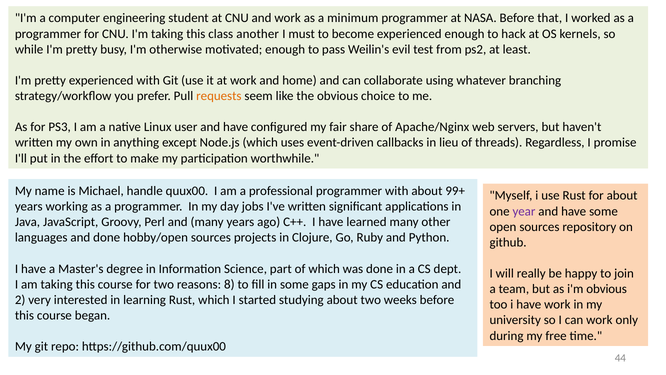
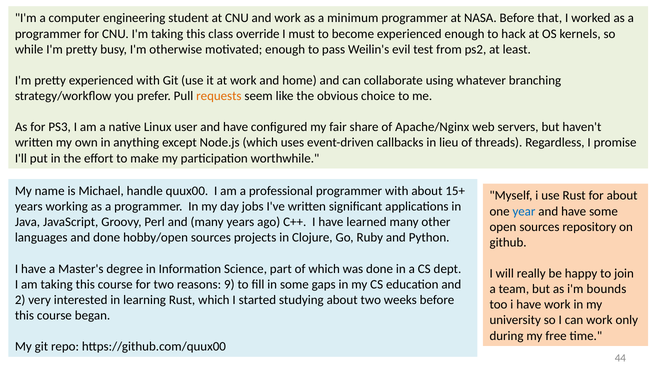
another: another -> override
99+: 99+ -> 15+
year colour: purple -> blue
8: 8 -> 9
i'm obvious: obvious -> bounds
